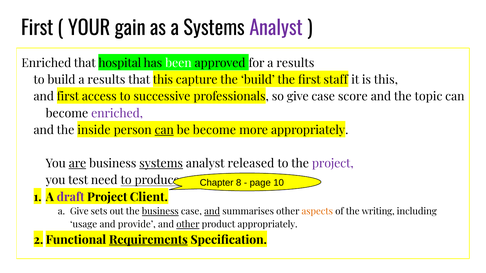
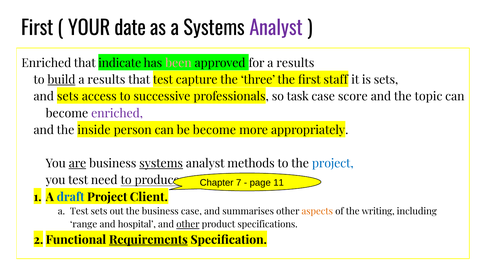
gain: gain -> date
hospital: hospital -> indicate
been colour: white -> pink
build at (61, 80) underline: none -> present
that this: this -> test
the build: build -> three
is this: this -> sets
and first: first -> sets
so give: give -> task
can at (164, 130) underline: present -> none
released: released -> methods
project at (333, 164) colour: purple -> blue
8: 8 -> 7
10: 10 -> 11
draft colour: purple -> blue
a Give: Give -> Test
business at (160, 212) underline: present -> none
and at (212, 212) underline: present -> none
usage: usage -> range
provide: provide -> hospital
product appropriately: appropriately -> specifications
